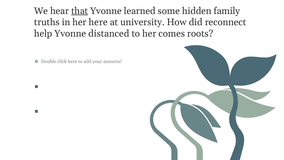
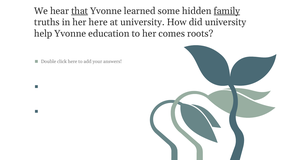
family underline: none -> present
did reconnect: reconnect -> university
distanced: distanced -> education
